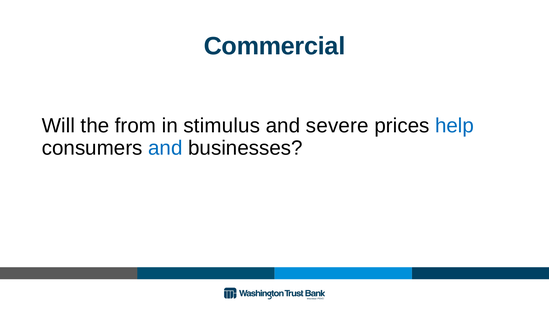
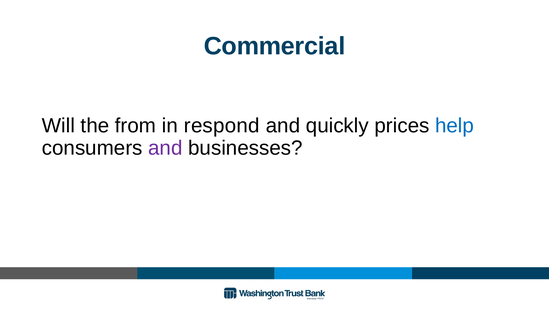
stimulus: stimulus -> respond
severe: severe -> quickly
and at (165, 148) colour: blue -> purple
